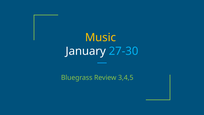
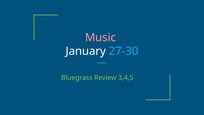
Music colour: yellow -> pink
